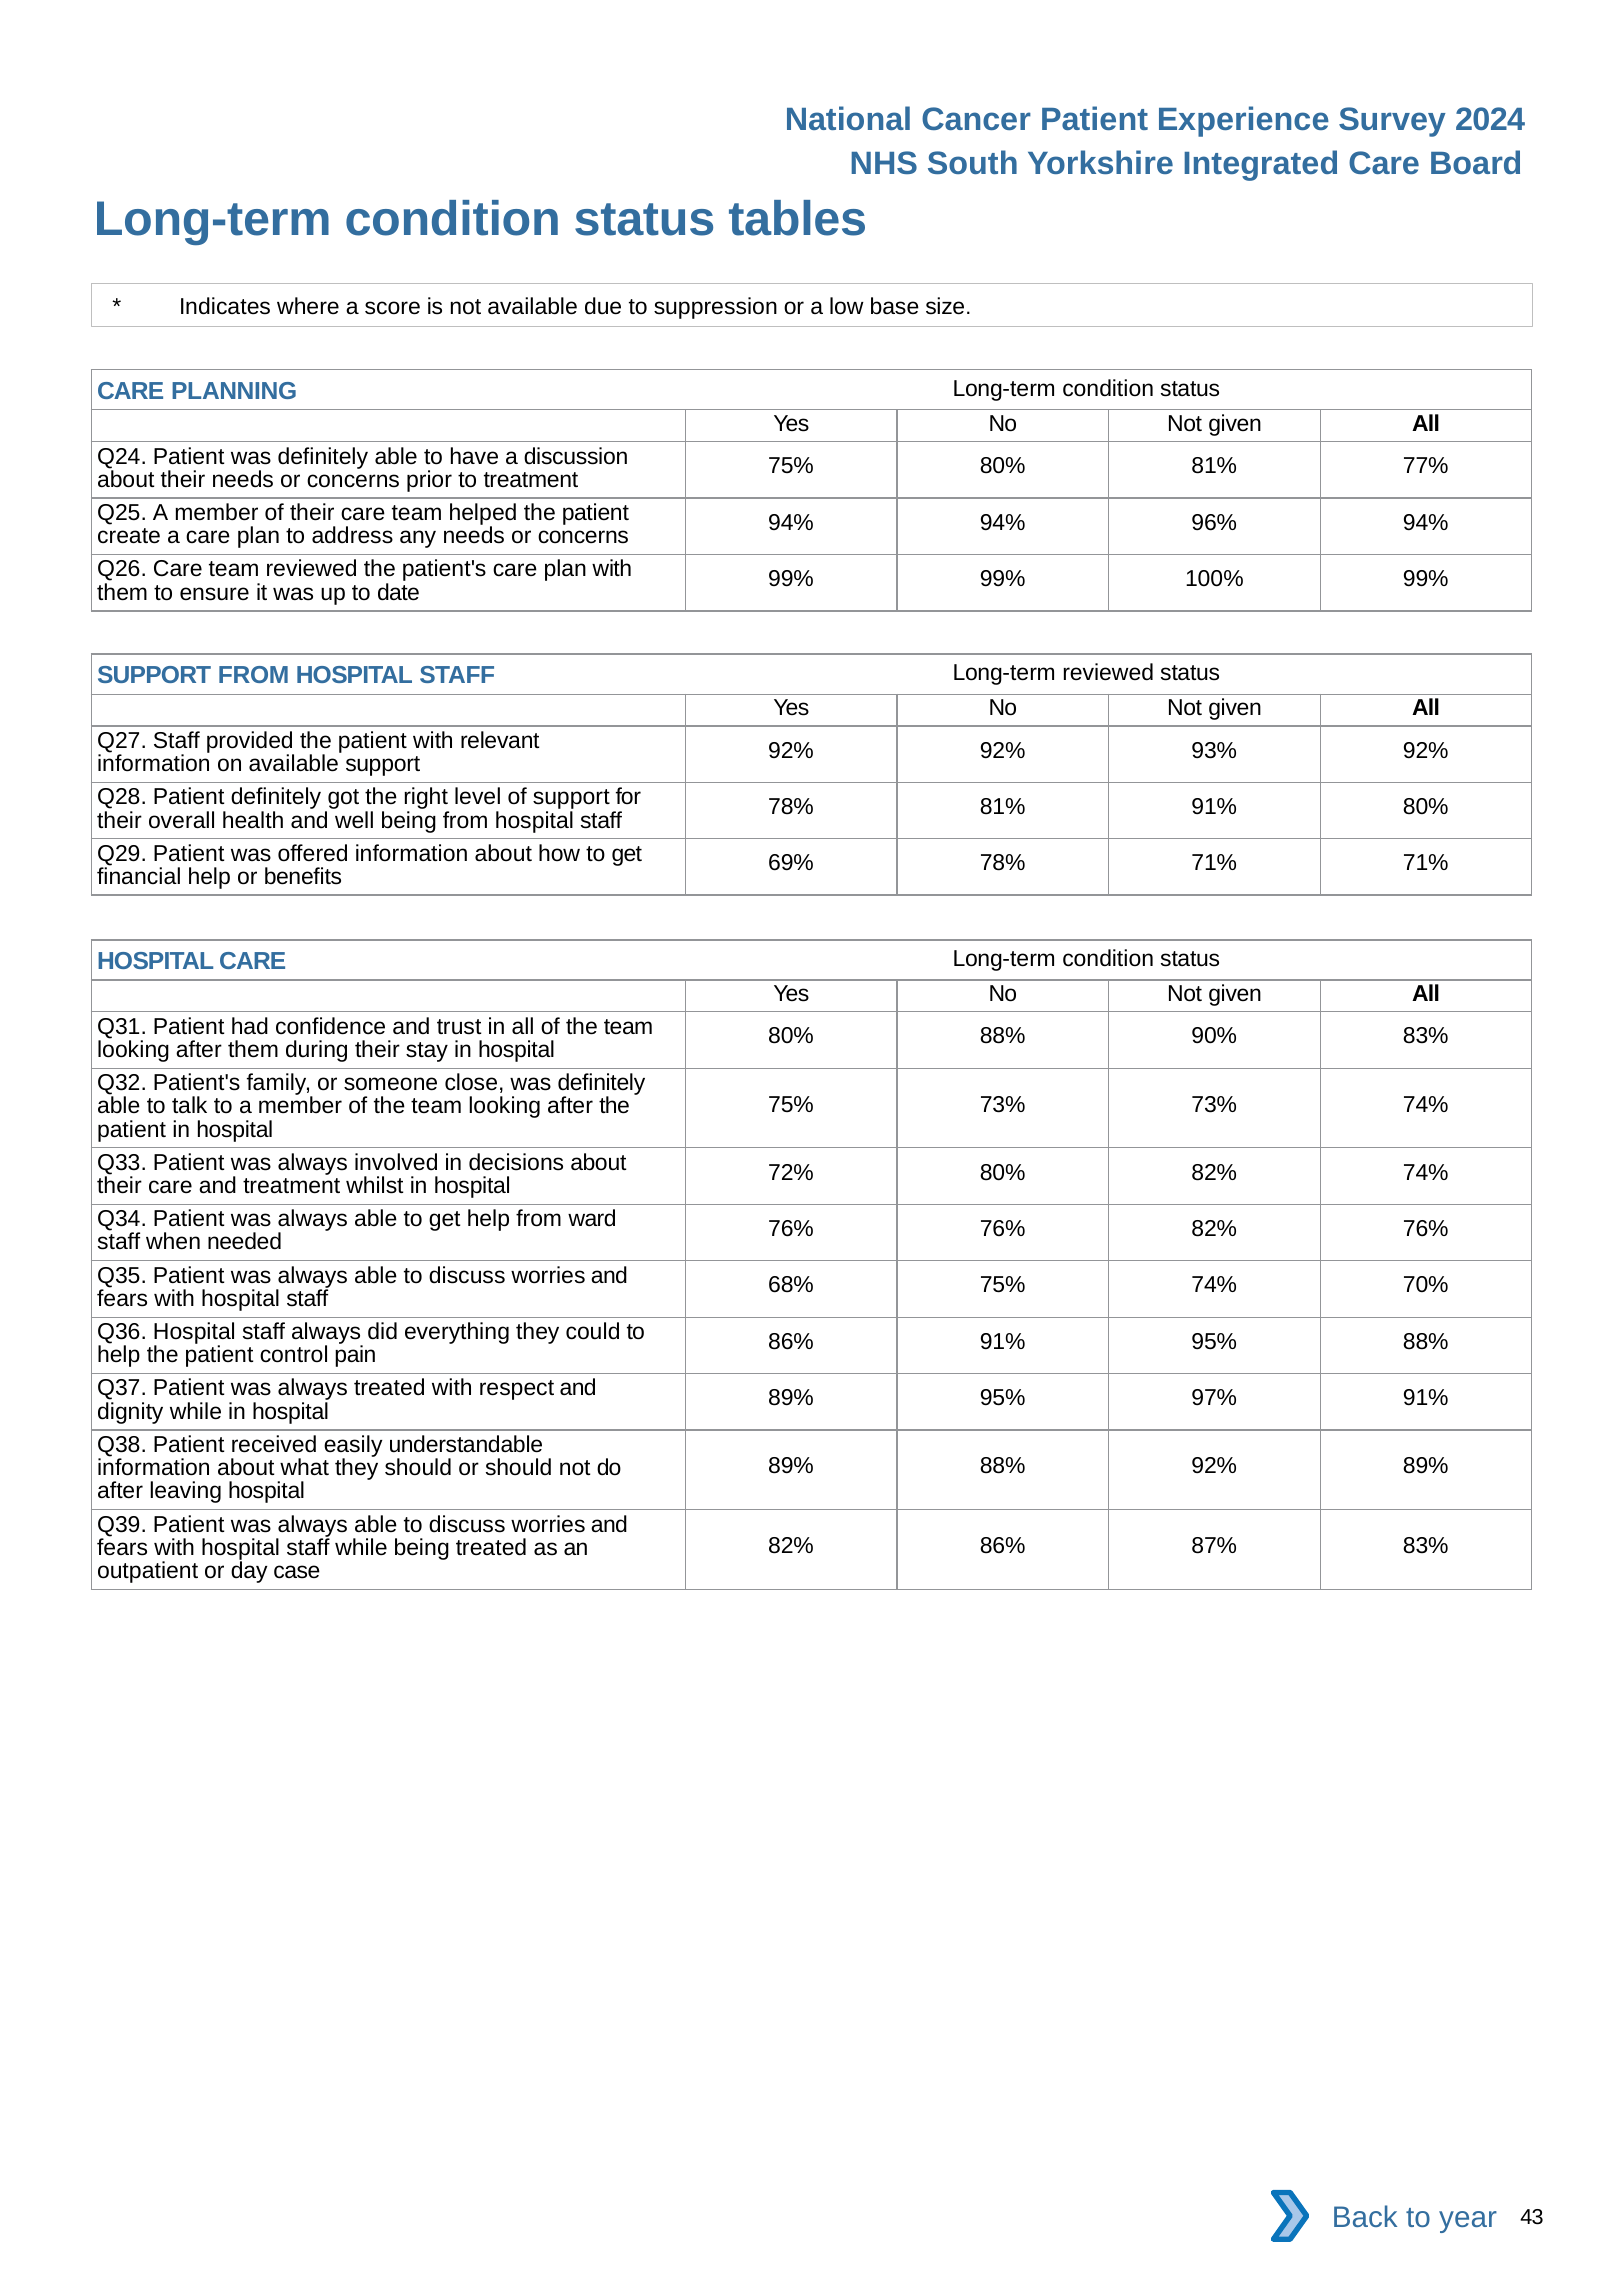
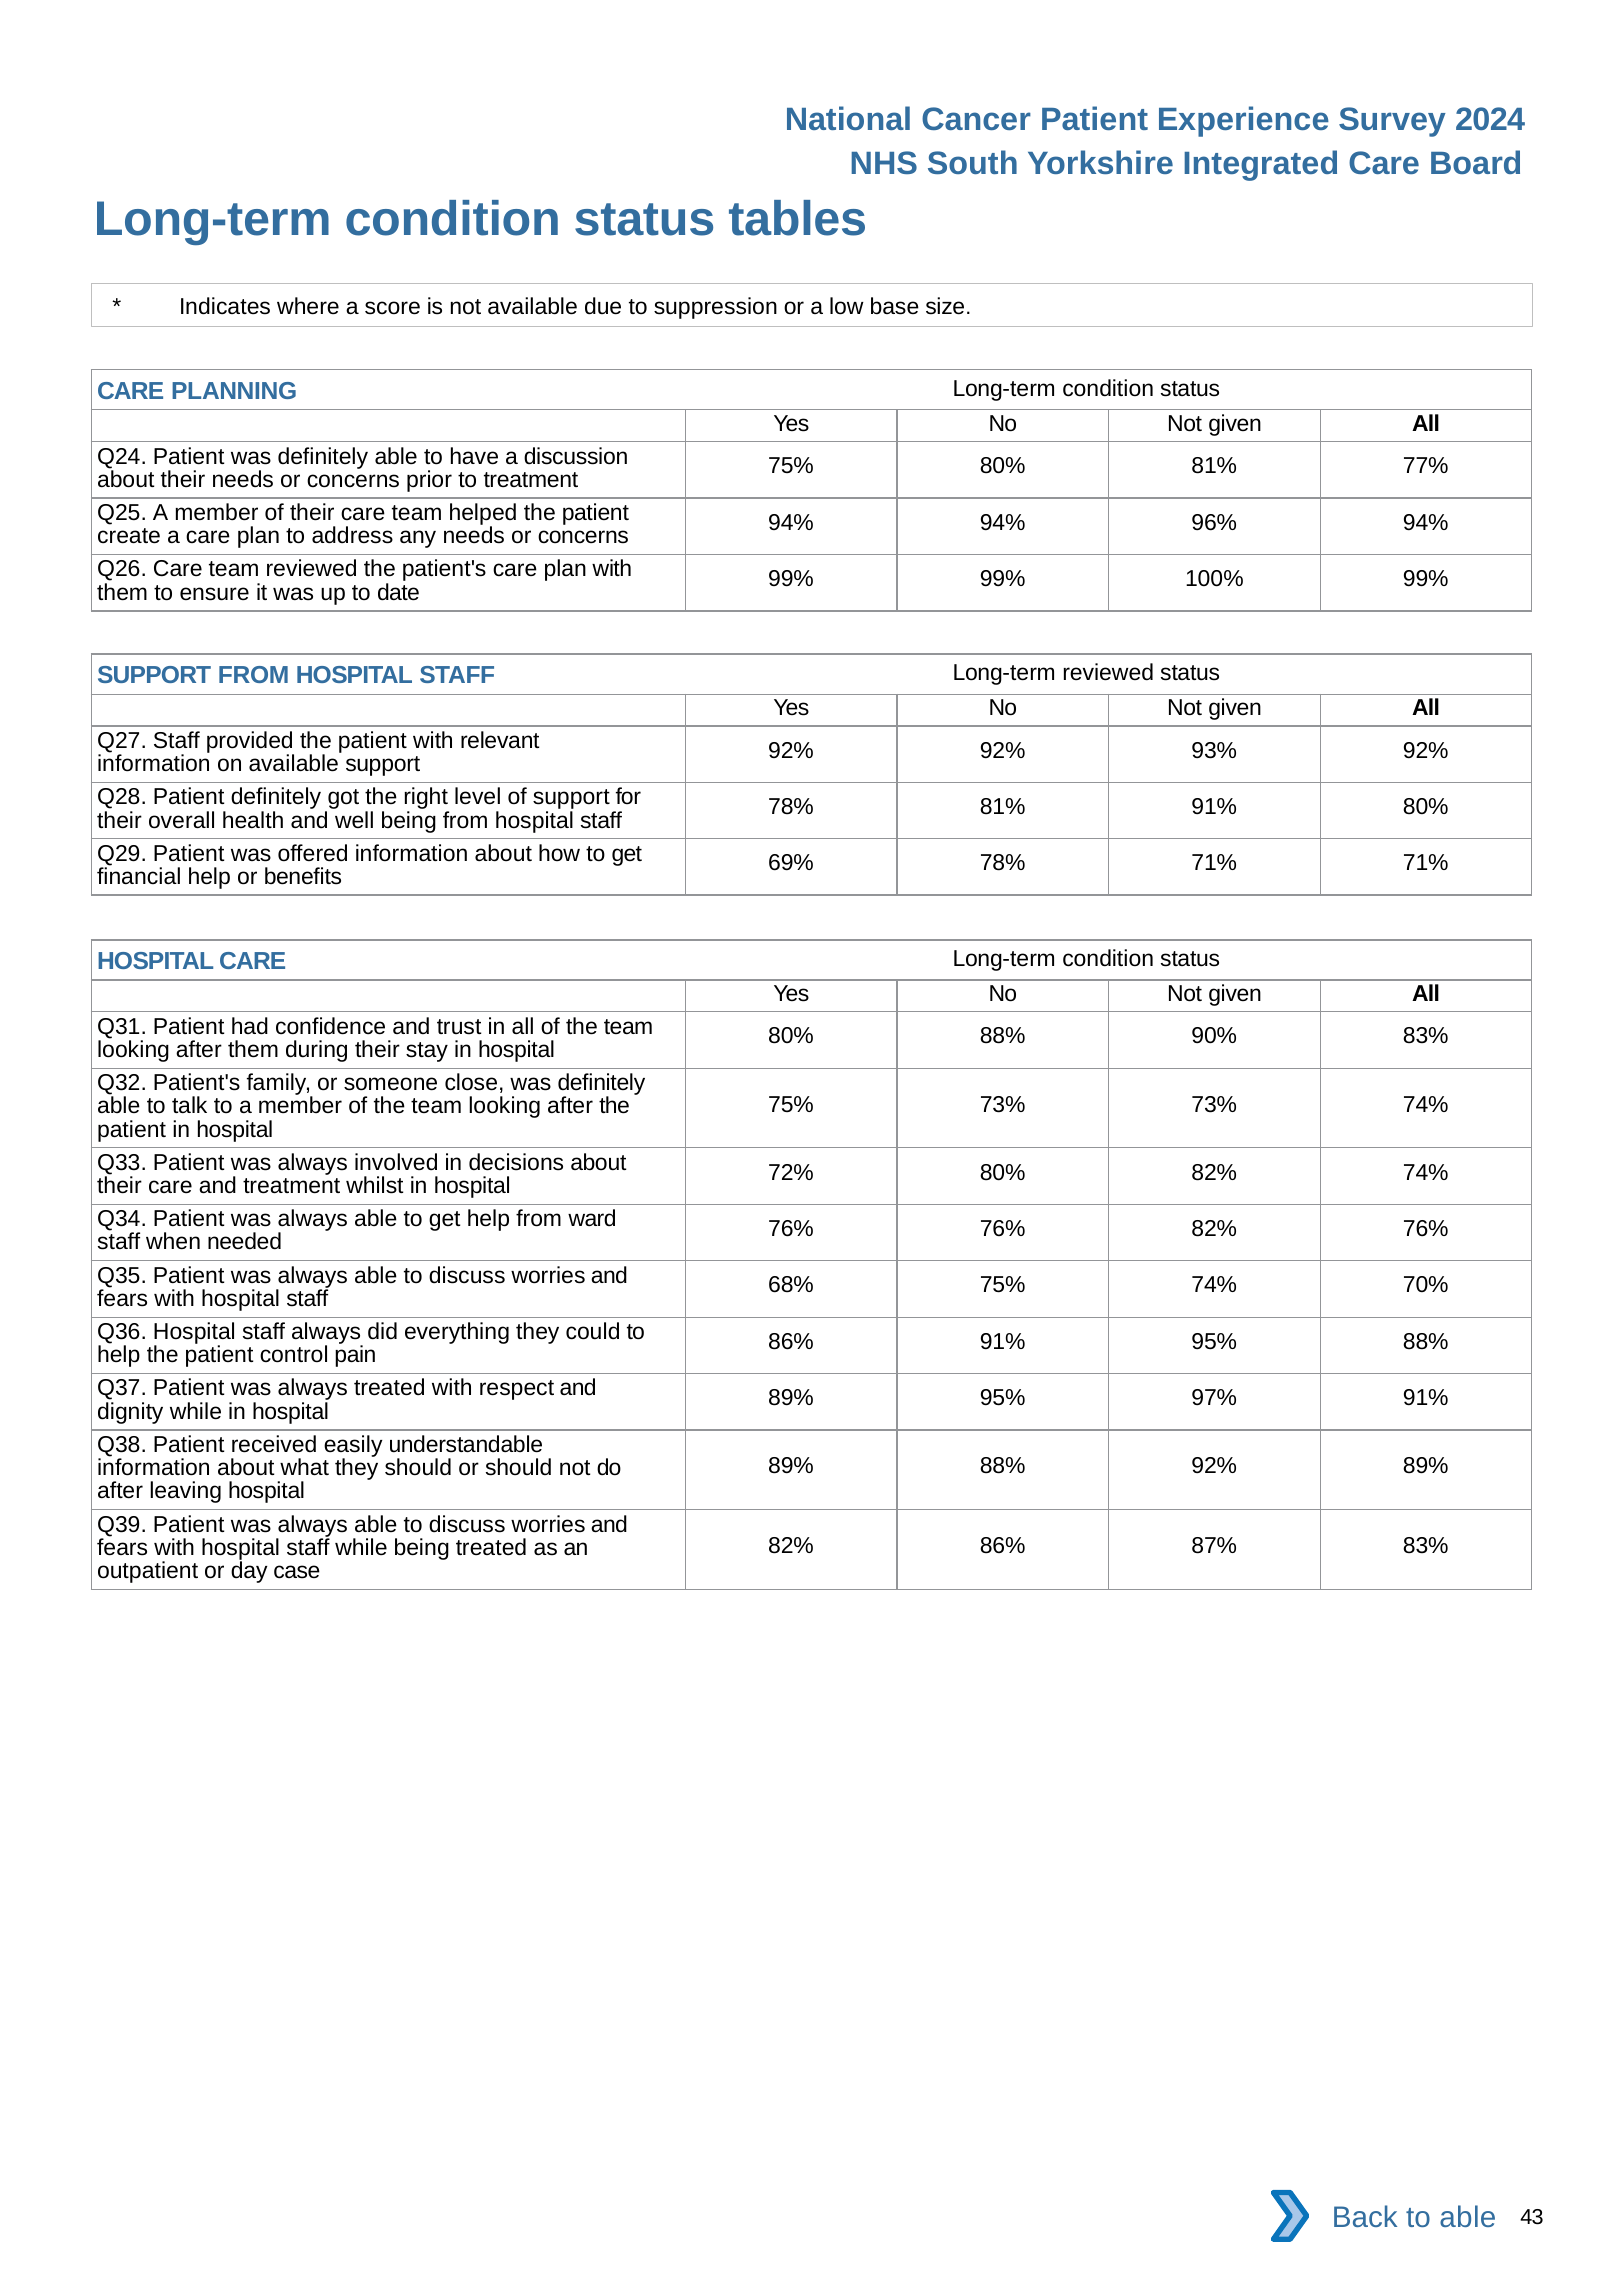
to year: year -> able
